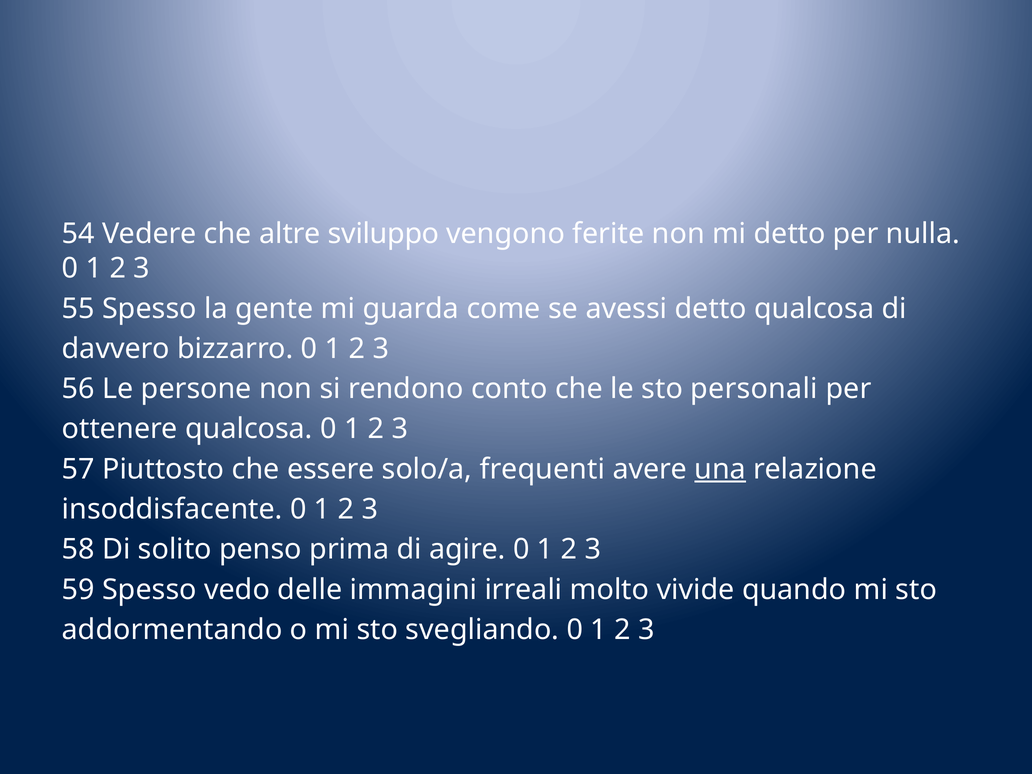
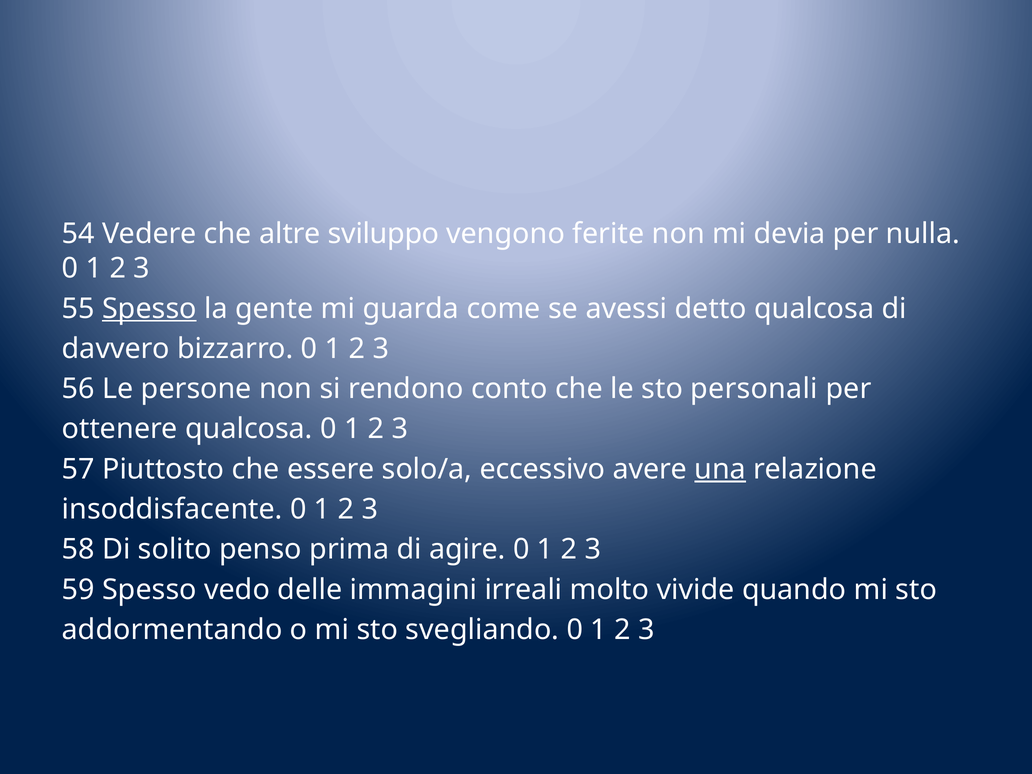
mi detto: detto -> devia
Spesso at (149, 309) underline: none -> present
frequenti: frequenti -> eccessivo
